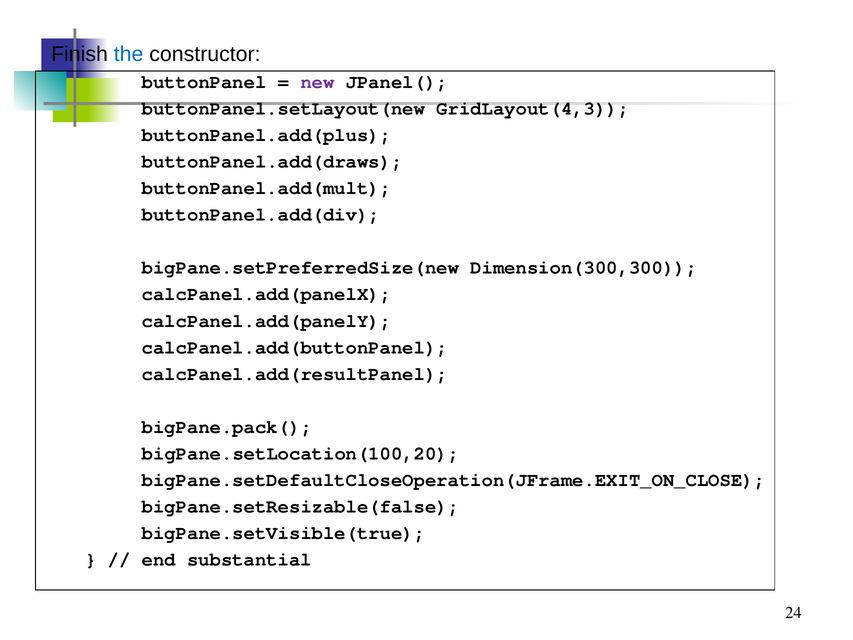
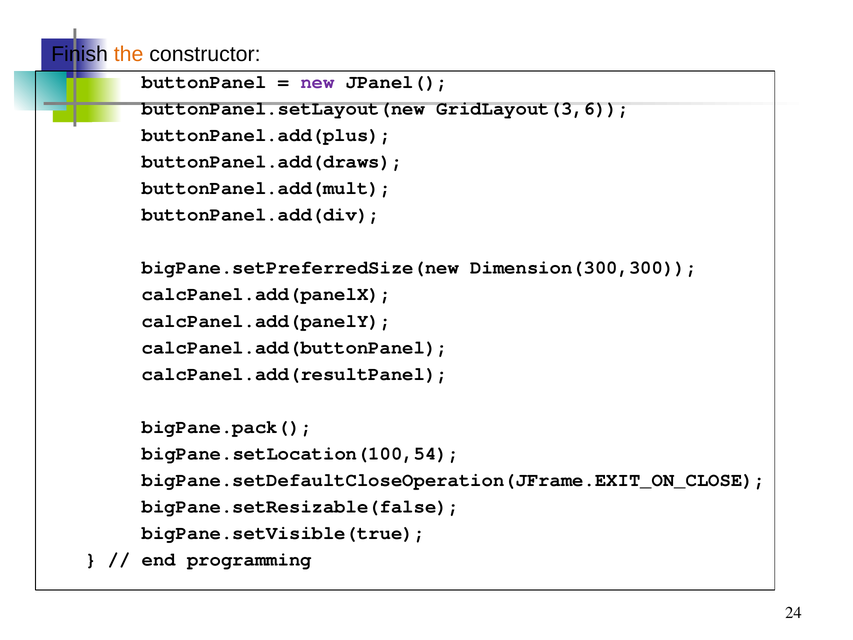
the colour: blue -> orange
GridLayout(4,3: GridLayout(4,3 -> GridLayout(3,6
bigPane.setLocation(100,20: bigPane.setLocation(100,20 -> bigPane.setLocation(100,54
substantial: substantial -> programming
